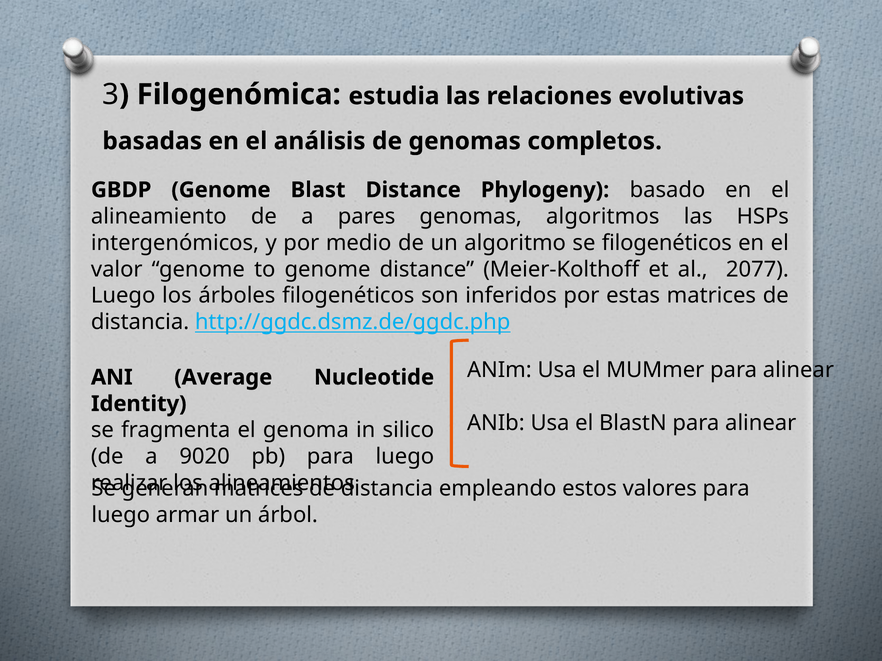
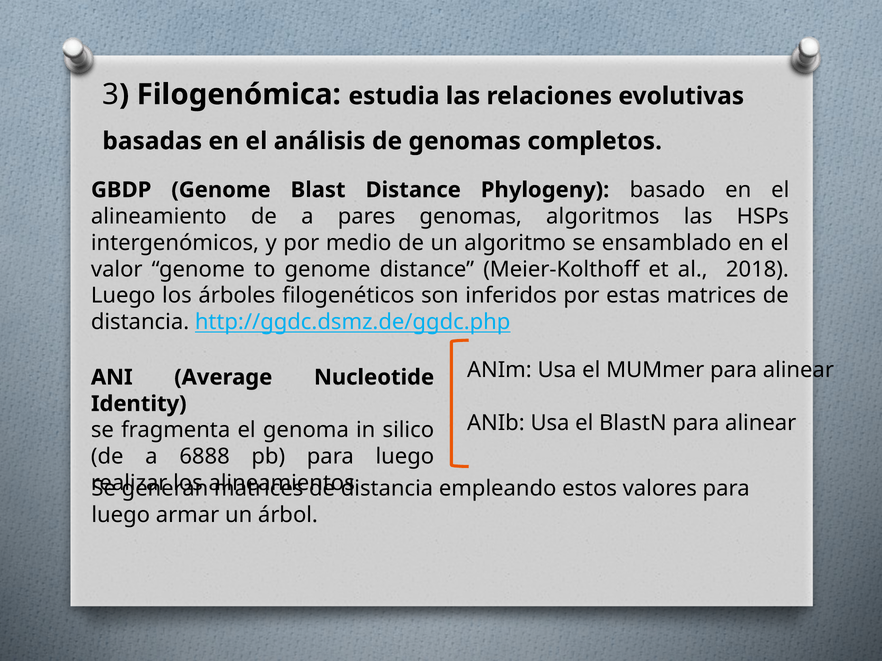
se filogenéticos: filogenéticos -> ensamblado
2077: 2077 -> 2018
9020: 9020 -> 6888
